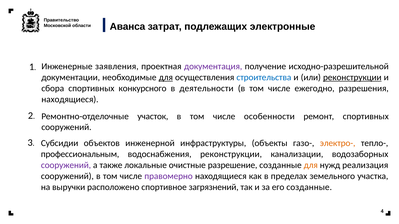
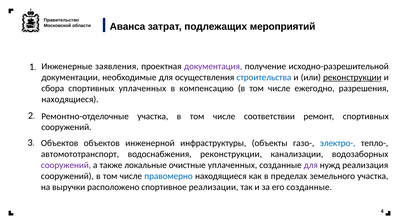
электронные: электронные -> мероприятий
для at (166, 77) underline: present -> none
спортивных конкурсного: конкурсного -> уплаченных
деятельности: деятельности -> компенсацию
Ремонтно-отделочные участок: участок -> участка
особенности: особенности -> соответствии
Субсидии at (60, 144): Субсидии -> Объектов
электро- colour: orange -> blue
профессиональным: профессиональным -> автомототранспорт
очистные разрешение: разрешение -> уплаченных
для at (311, 165) colour: orange -> purple
правомерно colour: purple -> blue
загрязнений: загрязнений -> реализации
